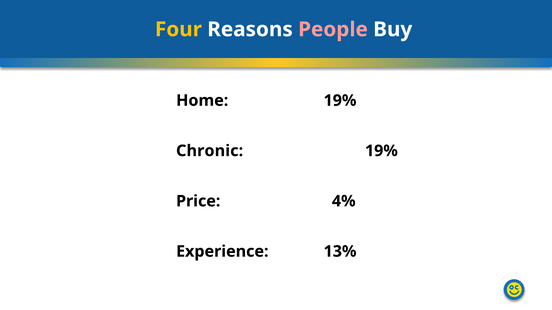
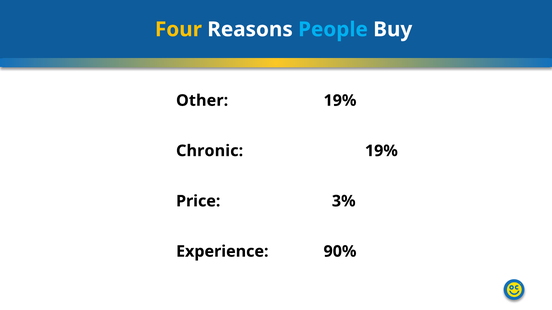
People colour: pink -> light blue
Home: Home -> Other
4%: 4% -> 3%
13%: 13% -> 90%
